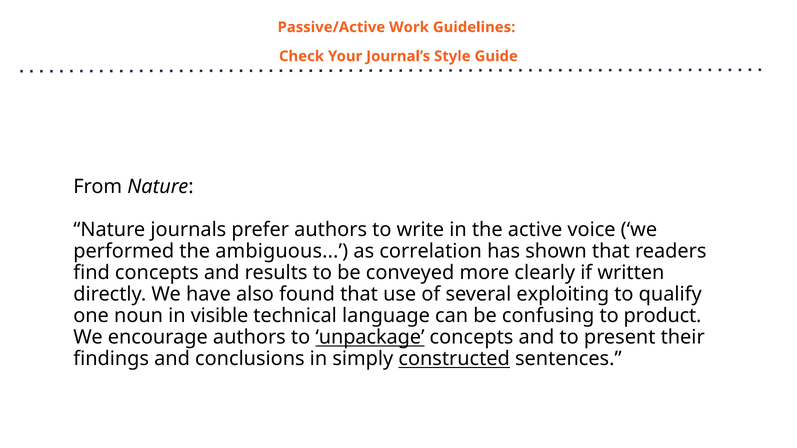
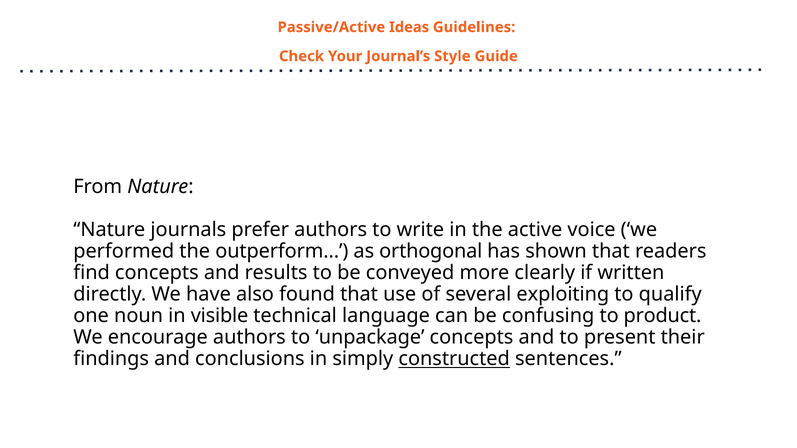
Work: Work -> Ideas
ambiguous: ambiguous -> outperform
correlation: correlation -> orthogonal
unpackage underline: present -> none
